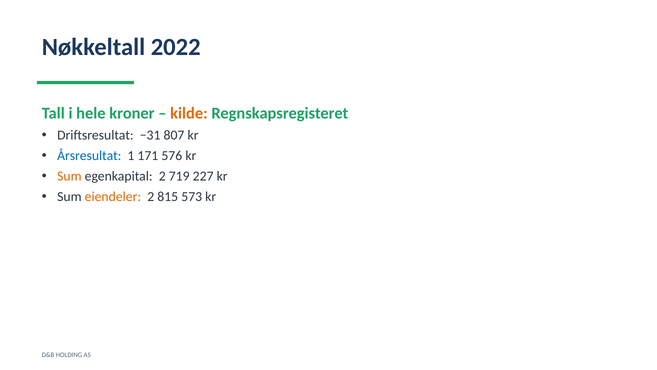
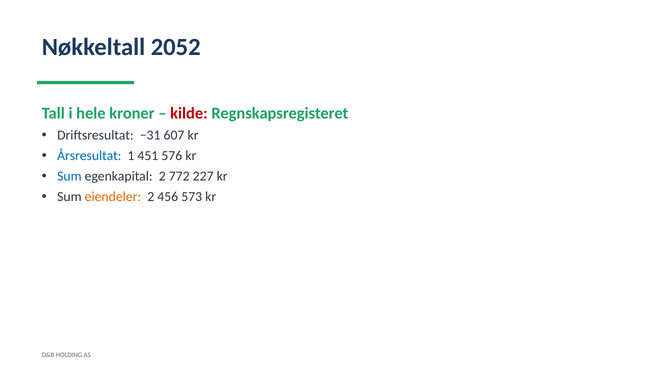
2022: 2022 -> 2052
kilde colour: orange -> red
807: 807 -> 607
171: 171 -> 451
Sum at (69, 176) colour: orange -> blue
719: 719 -> 772
815: 815 -> 456
